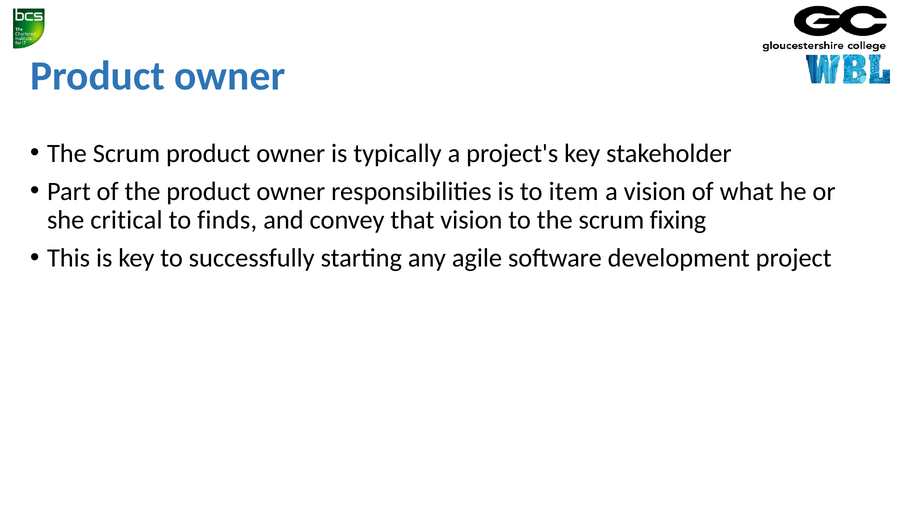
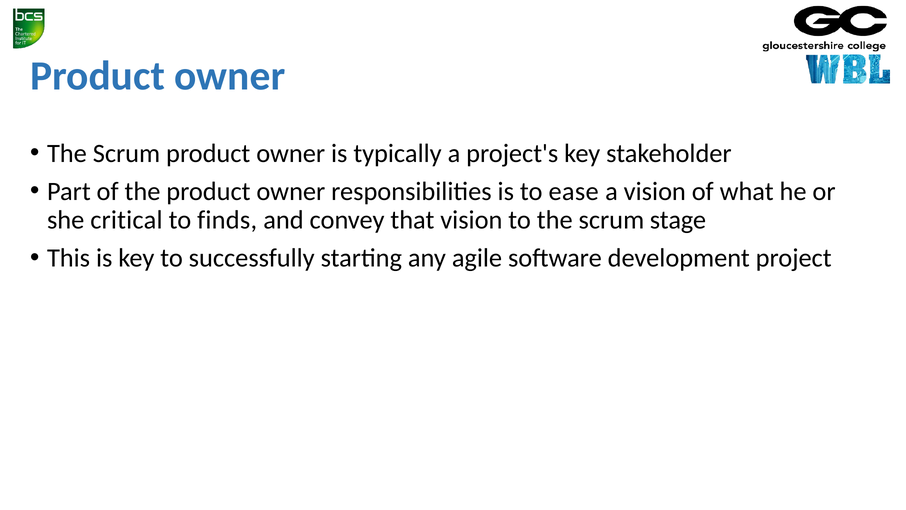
item: item -> ease
fixing: fixing -> stage
